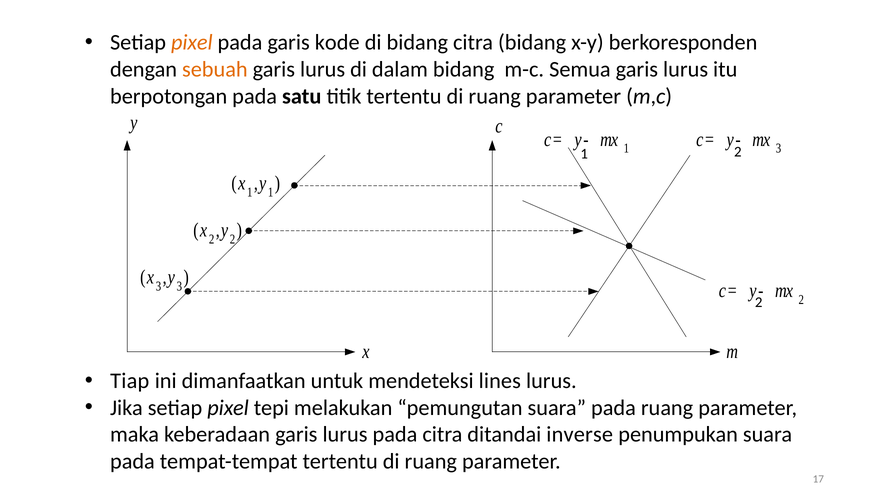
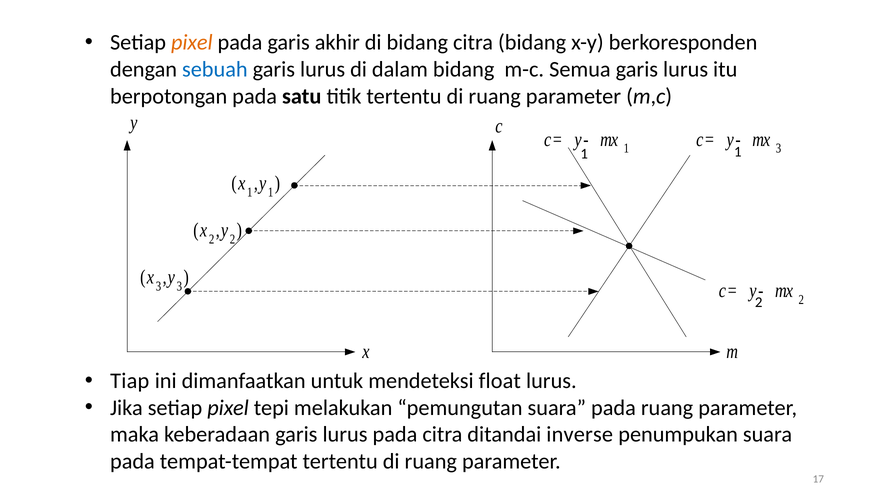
kode: kode -> akhir
sebuah colour: orange -> blue
1 2: 2 -> 1
lines: lines -> float
